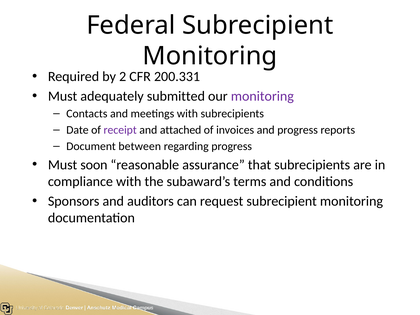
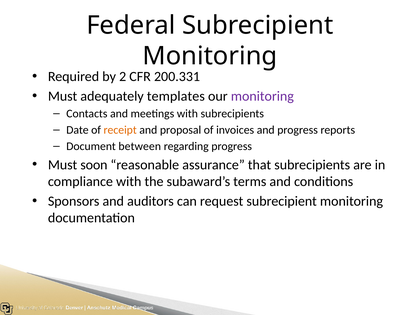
submitted: submitted -> templates
receipt colour: purple -> orange
attached: attached -> proposal
